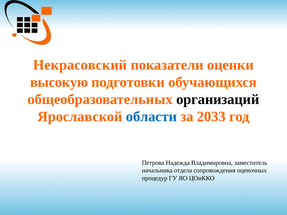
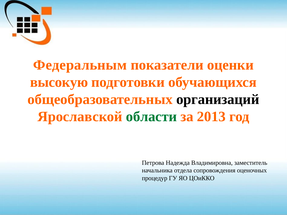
Некрасовский: Некрасовский -> Федеральным
области colour: blue -> green
2033: 2033 -> 2013
